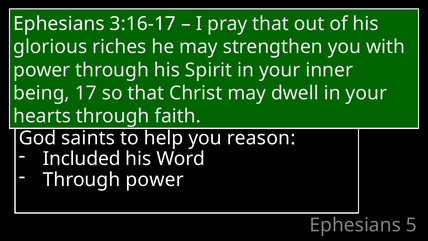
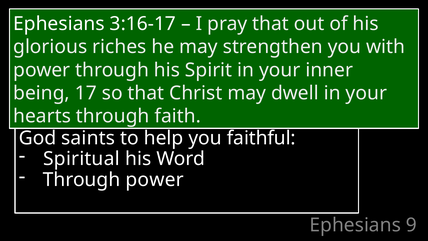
reason: reason -> faithful
Included: Included -> Spiritual
5: 5 -> 9
